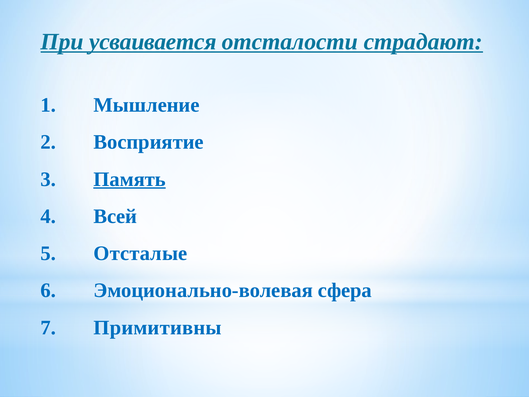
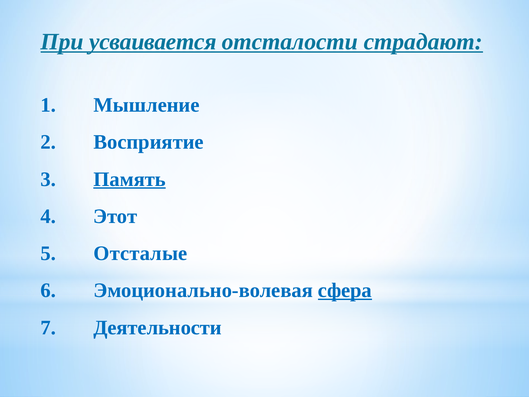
Всей: Всей -> Этот
сфера underline: none -> present
Примитивны: Примитивны -> Деятельности
